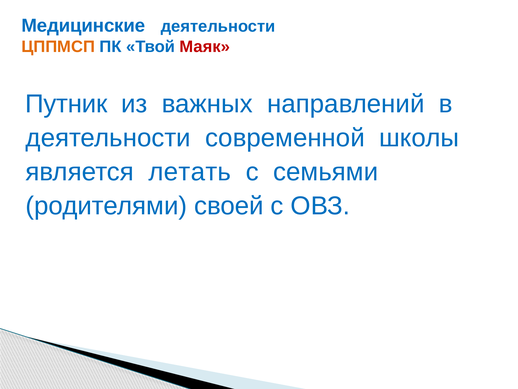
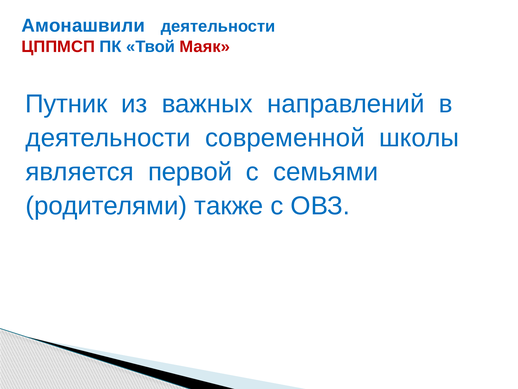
Медицинские: Медицинские -> Амонашвили
ЦППМСП colour: orange -> red
летать: летать -> первой
своей: своей -> также
